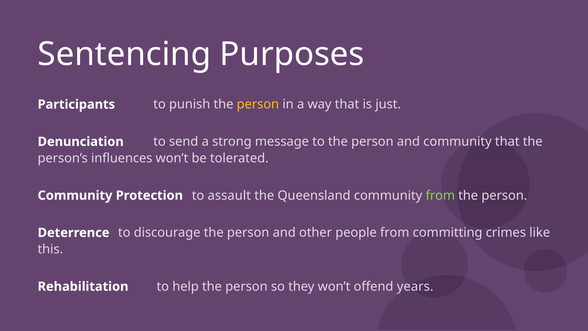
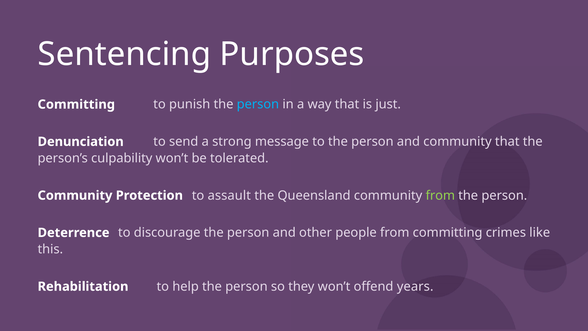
Participants at (76, 104): Participants -> Committing
person at (258, 104) colour: yellow -> light blue
influences: influences -> culpability
